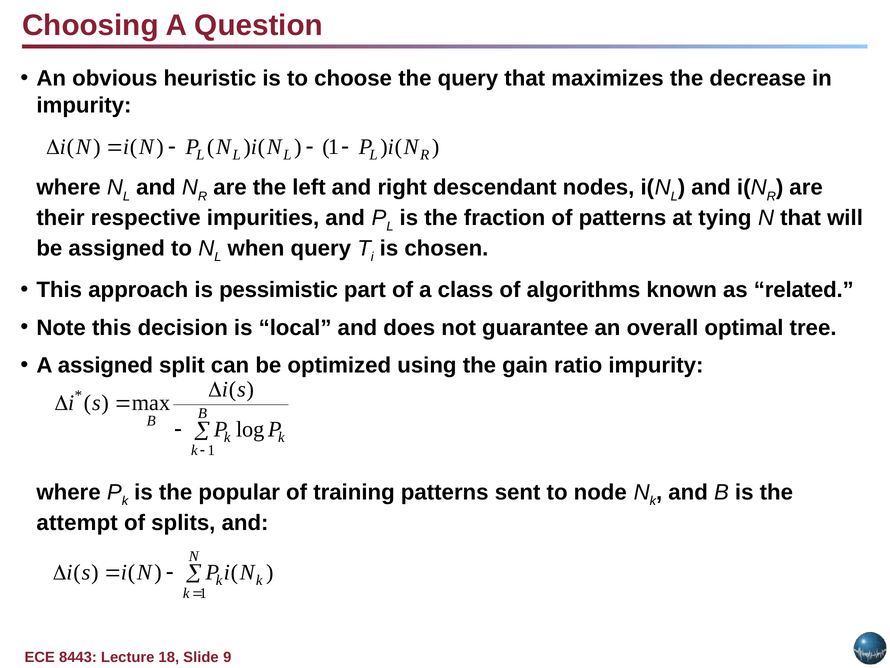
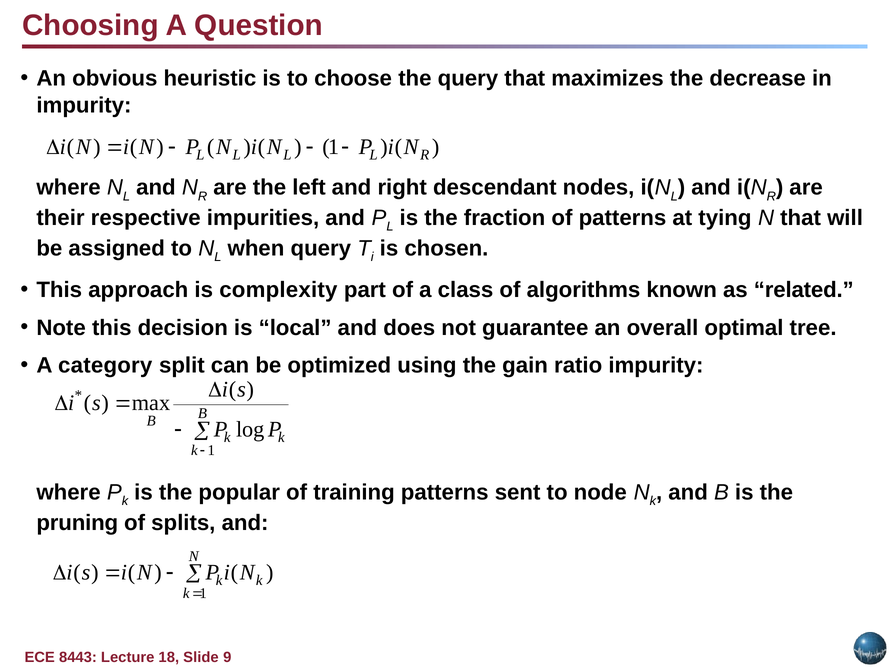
pessimistic: pessimistic -> complexity
A assigned: assigned -> category
attempt: attempt -> pruning
